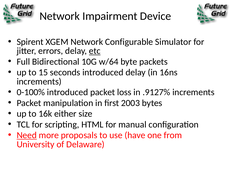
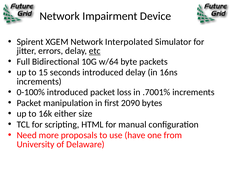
Configurable: Configurable -> Interpolated
.9127%: .9127% -> .7001%
2003: 2003 -> 2090
Need underline: present -> none
